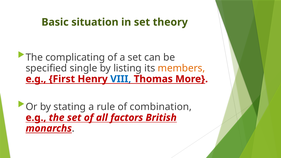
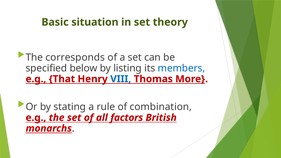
complicating: complicating -> corresponds
single: single -> below
members colour: orange -> blue
First: First -> That
